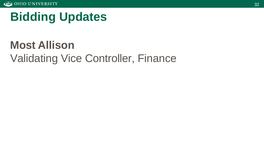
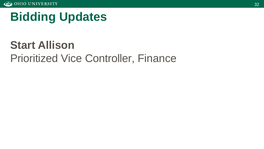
Most: Most -> Start
Validating: Validating -> Prioritized
